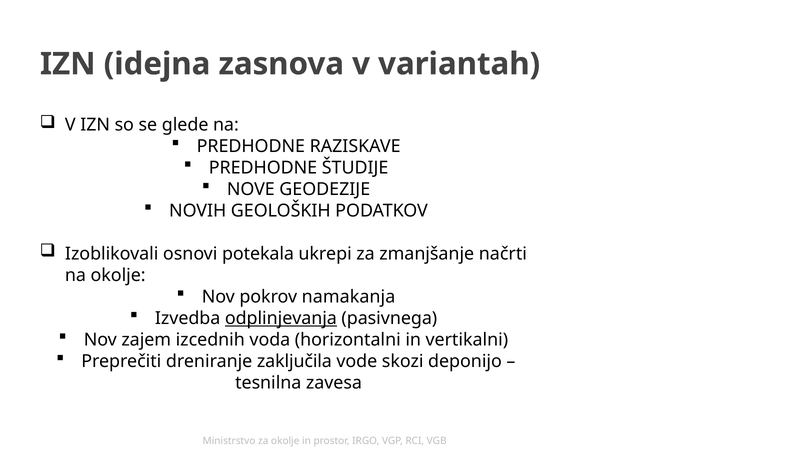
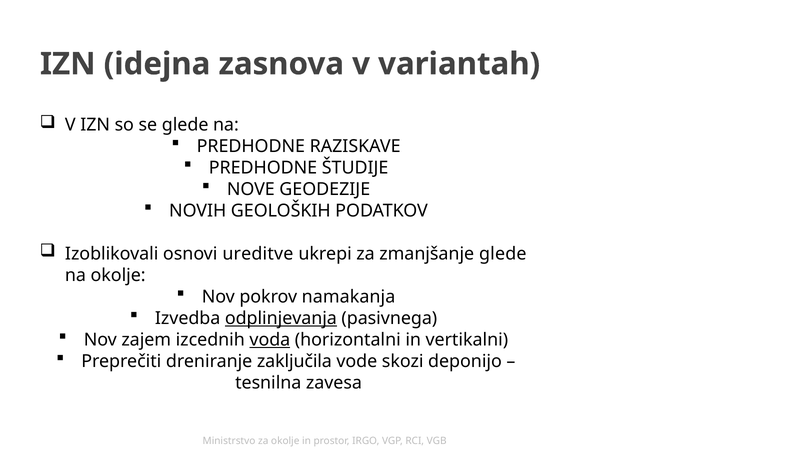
potekala: potekala -> ureditve
zmanjšanje načrti: načrti -> glede
voda underline: none -> present
